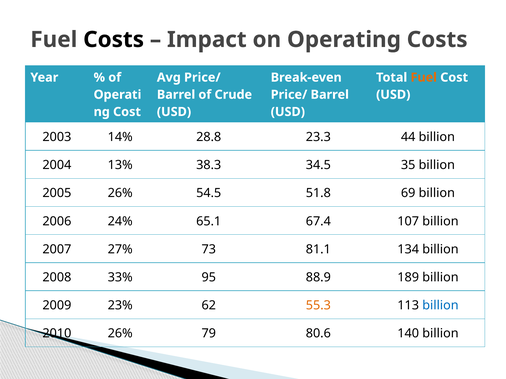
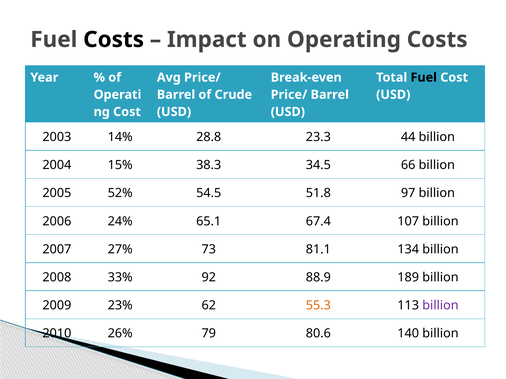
Fuel at (424, 78) colour: orange -> black
13%: 13% -> 15%
35: 35 -> 66
2005 26%: 26% -> 52%
69: 69 -> 97
95: 95 -> 92
billion at (440, 306) colour: blue -> purple
